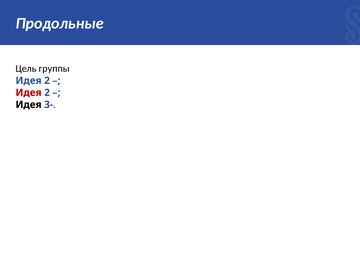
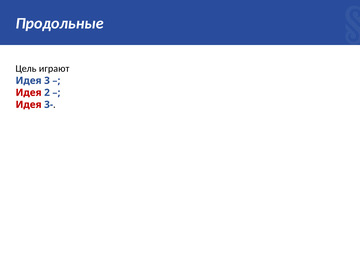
группы: группы -> играют
2 at (47, 81): 2 -> 3
Идея at (29, 105) colour: black -> red
